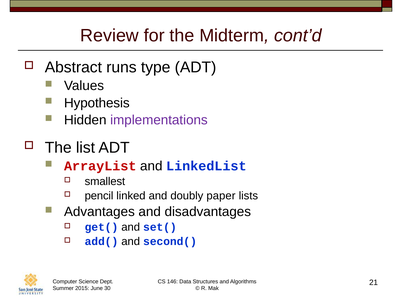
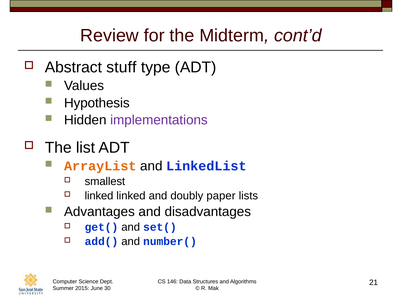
runs: runs -> stuff
ArrayList colour: red -> orange
pencil at (99, 195): pencil -> linked
second(: second( -> number(
